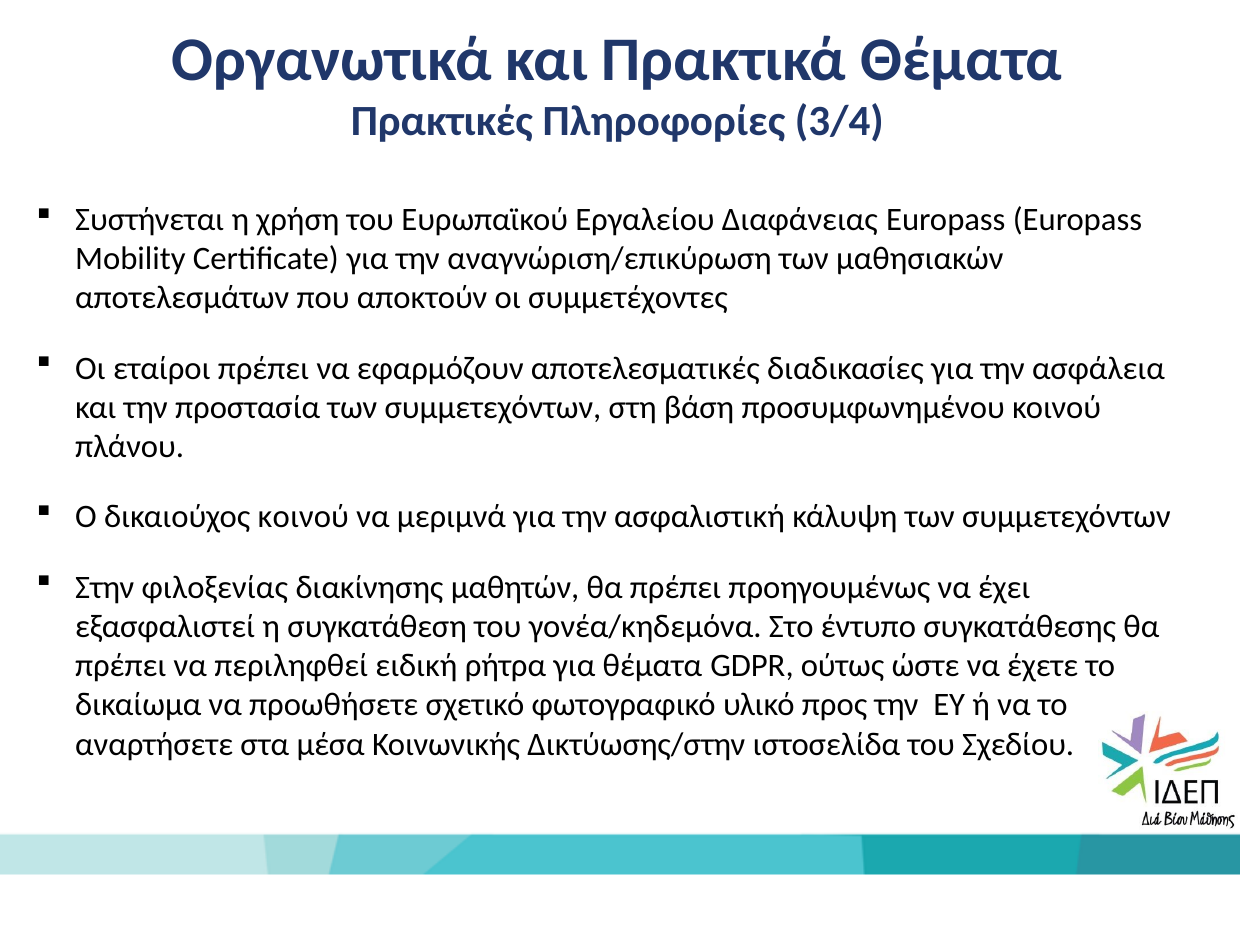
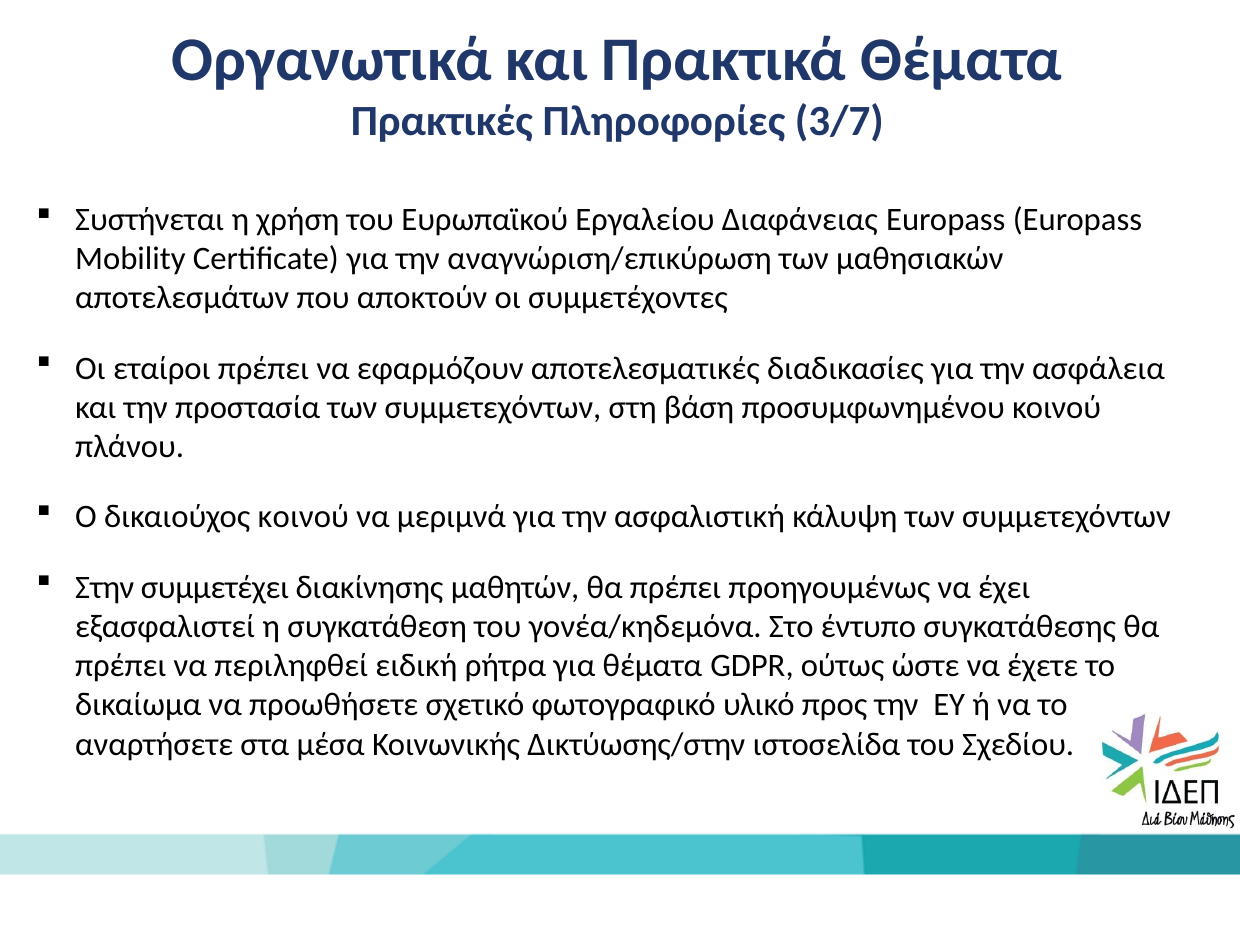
3/4: 3/4 -> 3/7
φιλοξενίας: φιλοξενίας -> συμμετέχει
